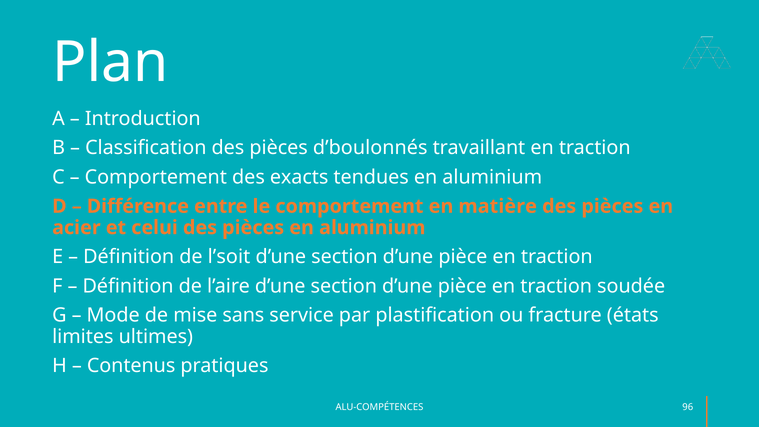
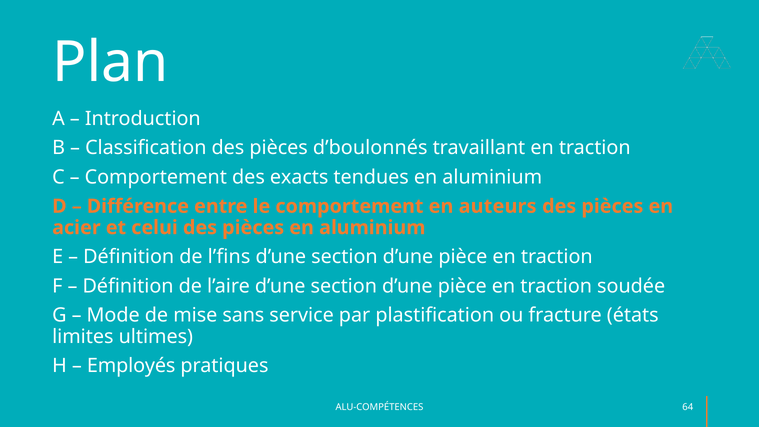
matière: matière -> auteurs
l’soit: l’soit -> l’fins
Contenus: Contenus -> Employés
96: 96 -> 64
